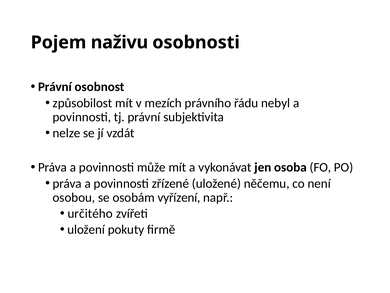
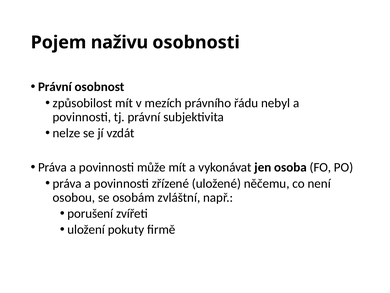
vyřízení: vyřízení -> zvláštní
určitého: určitého -> porušení
